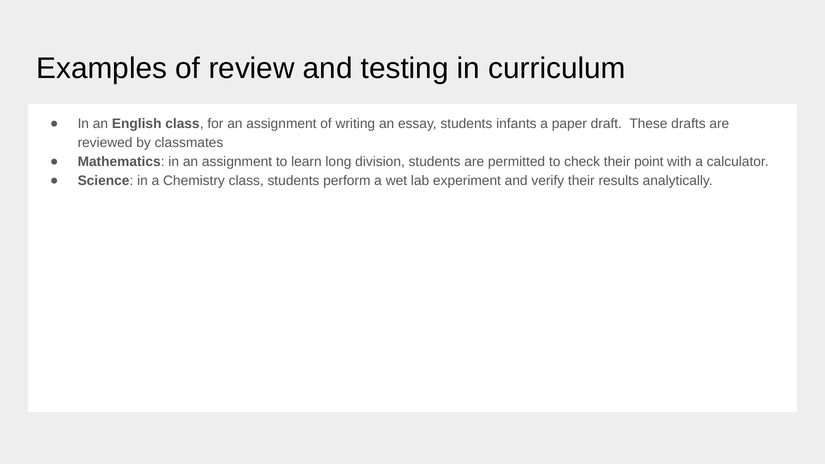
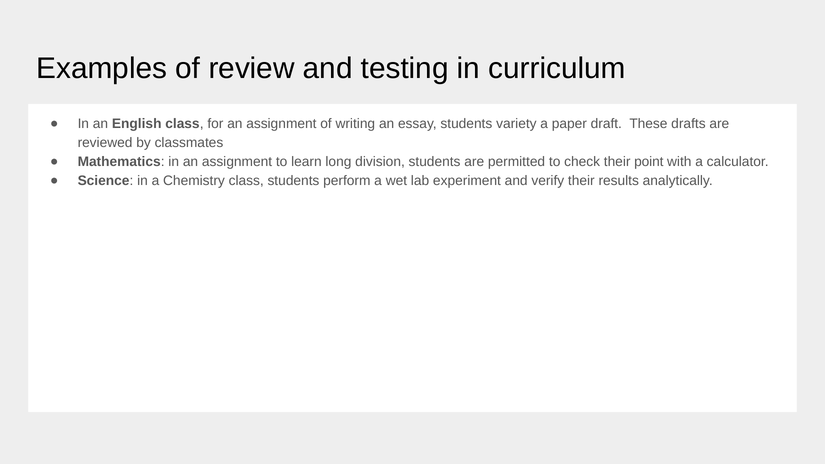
infants: infants -> variety
